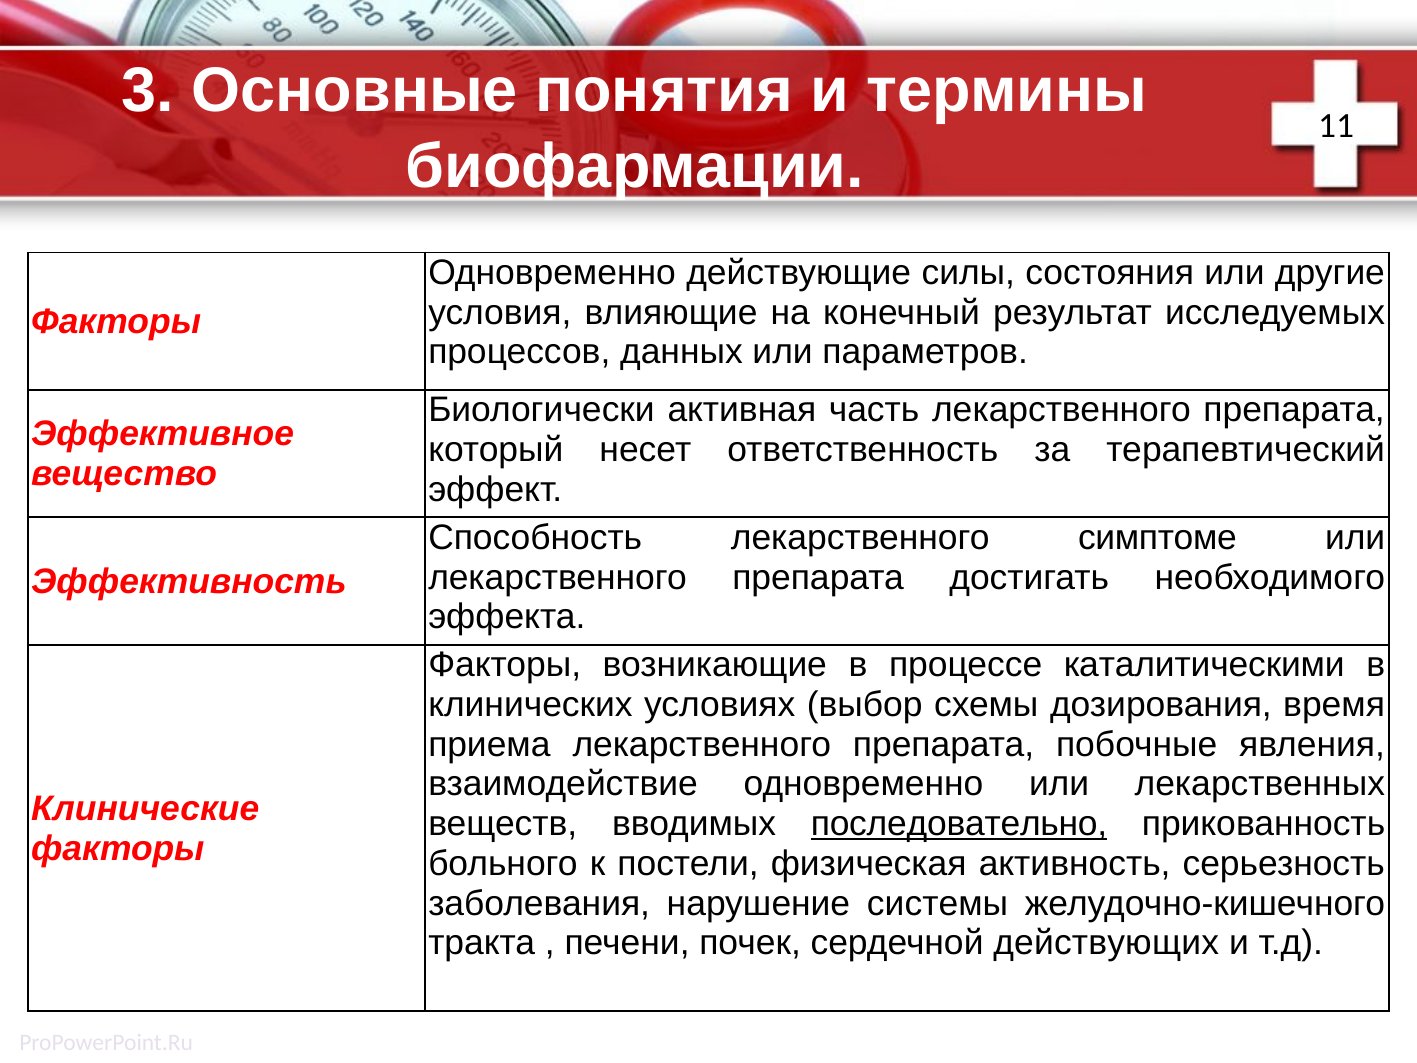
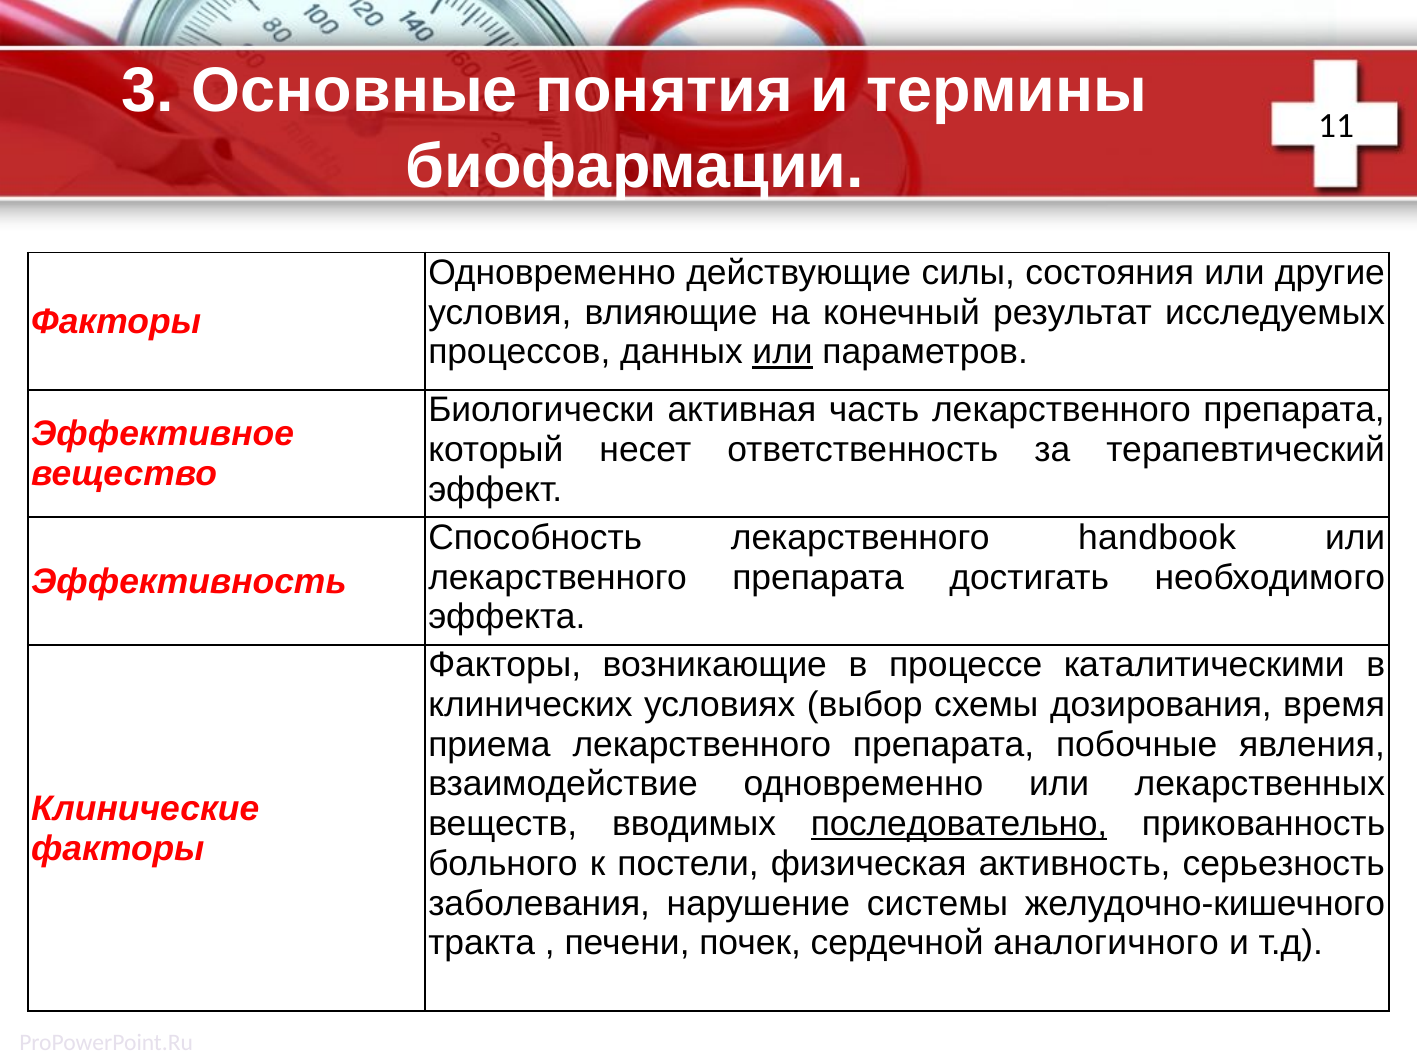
или at (783, 352) underline: none -> present
симптоме: симптоме -> handbook
действующих: действующих -> аналогичного
